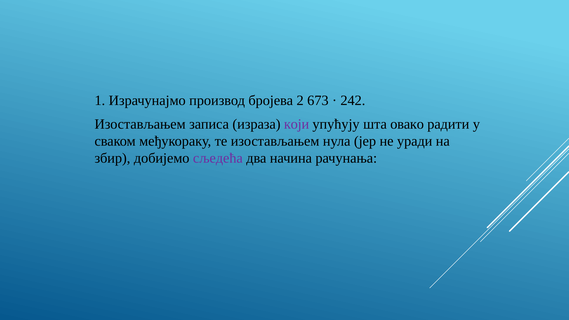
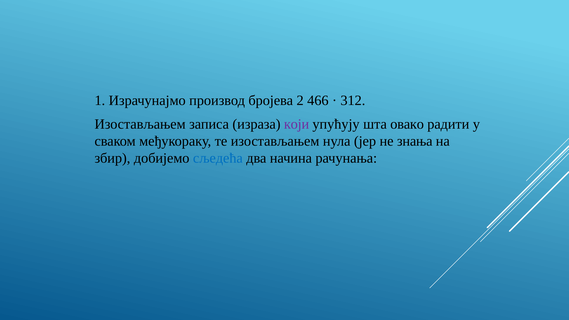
673: 673 -> 466
242: 242 -> 312
уради: уради -> знања
сљедећа colour: purple -> blue
